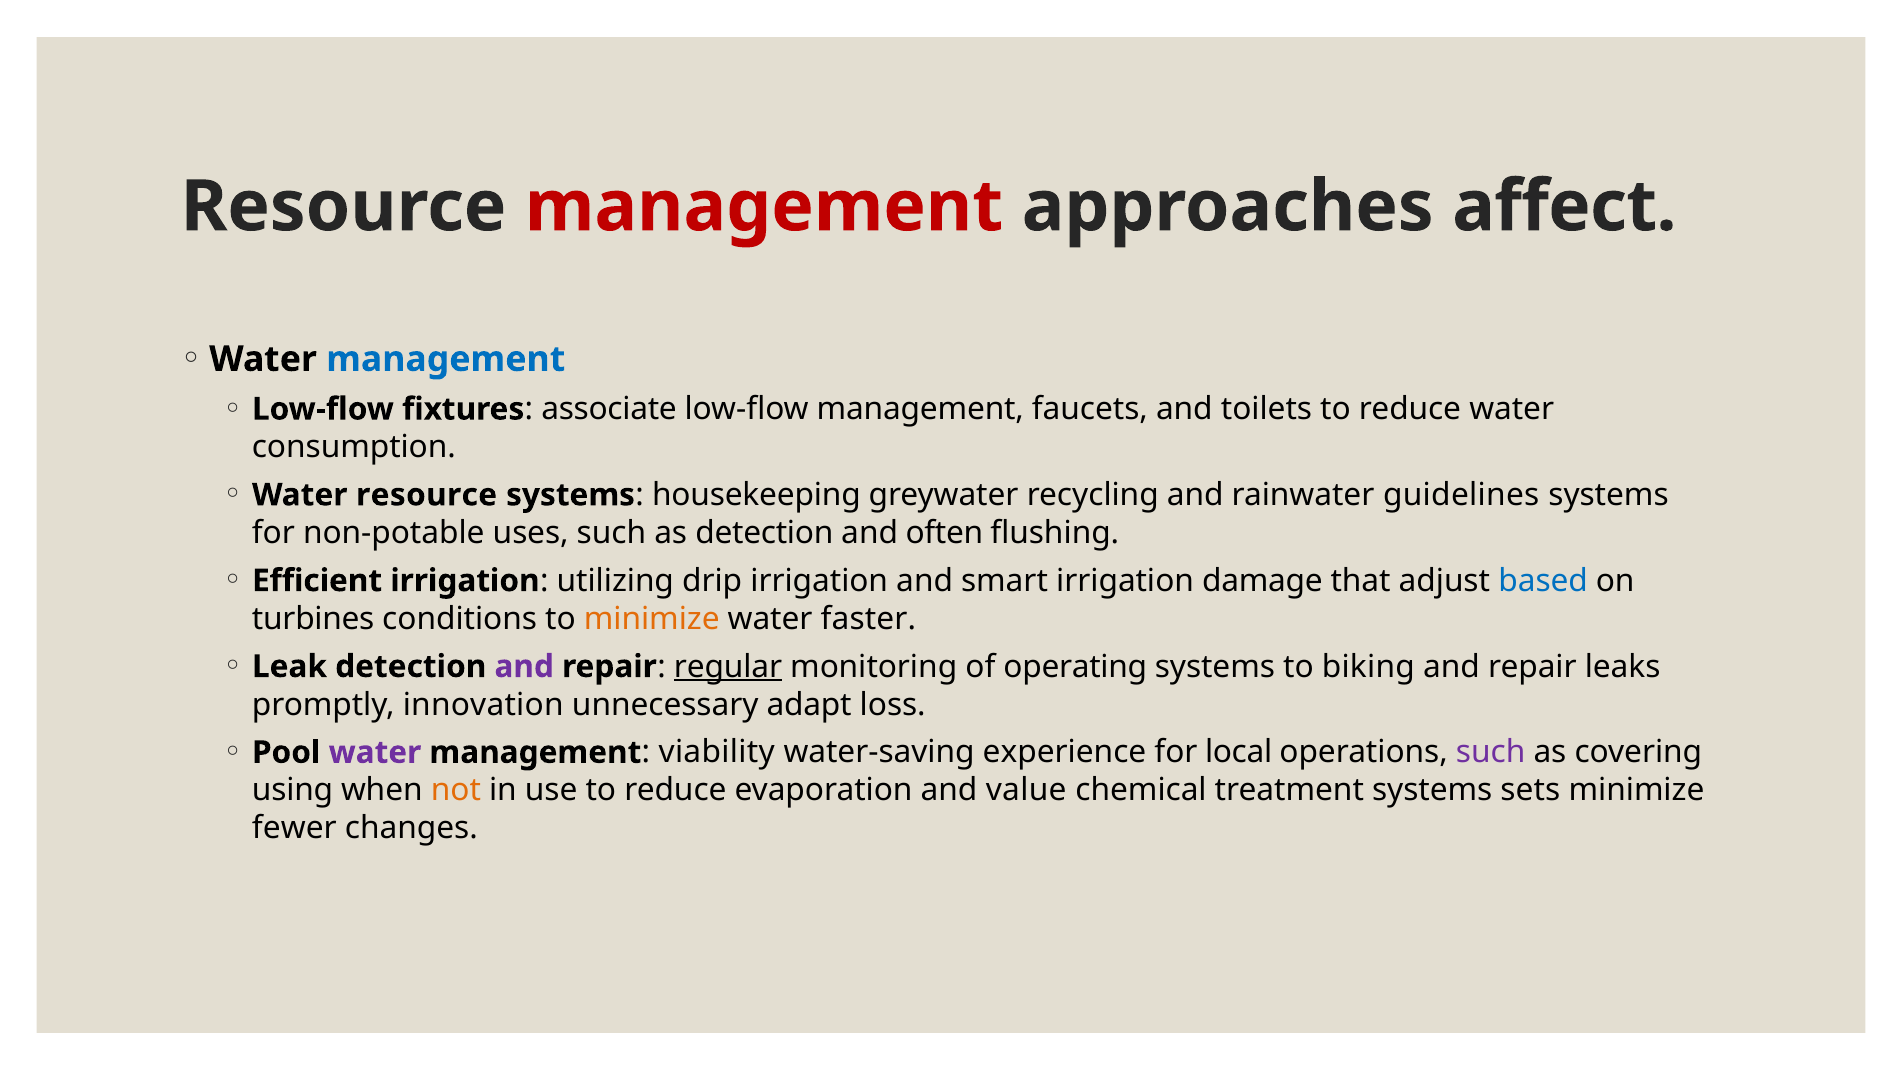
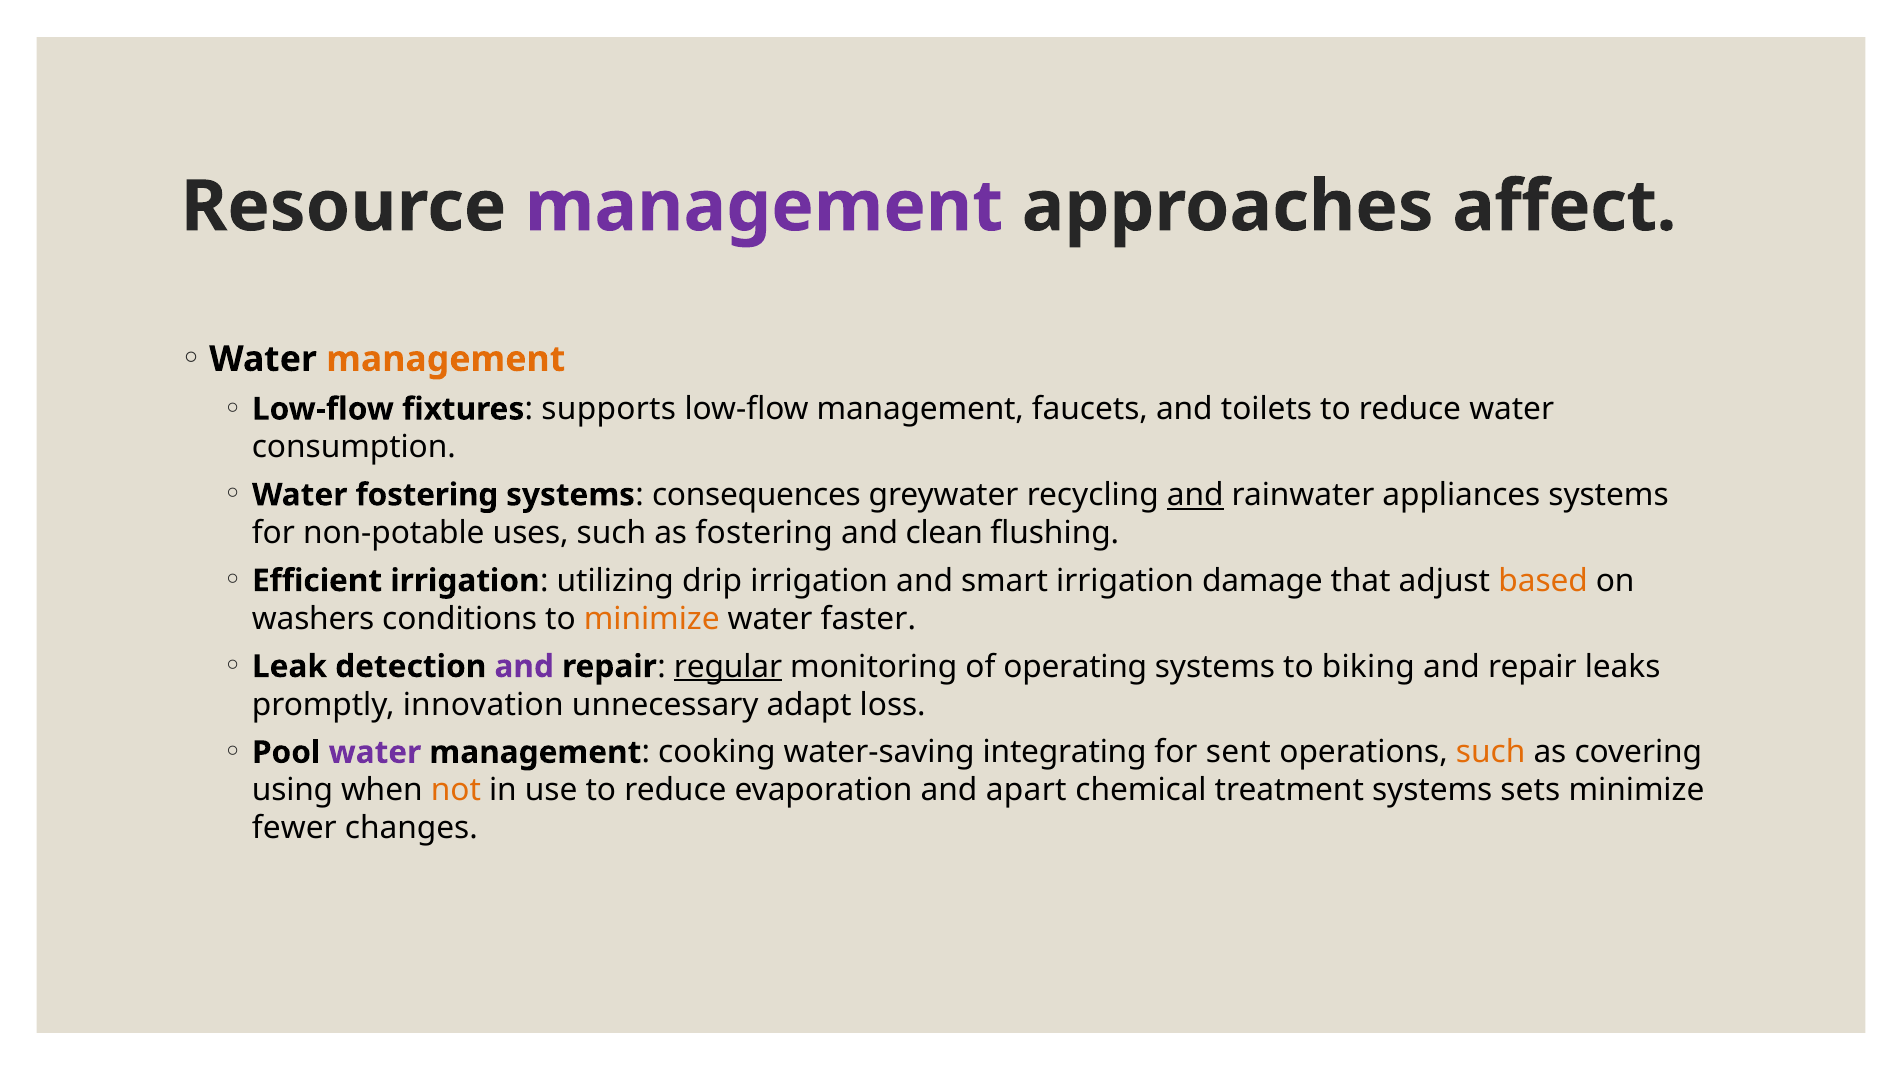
management at (764, 207) colour: red -> purple
management at (446, 359) colour: blue -> orange
associate: associate -> supports
Water resource: resource -> fostering
housekeeping: housekeeping -> consequences
and at (1195, 495) underline: none -> present
guidelines: guidelines -> appliances
as detection: detection -> fostering
often: often -> clean
based colour: blue -> orange
turbines: turbines -> washers
viability: viability -> cooking
experience: experience -> integrating
local: local -> sent
such at (1491, 752) colour: purple -> orange
value: value -> apart
